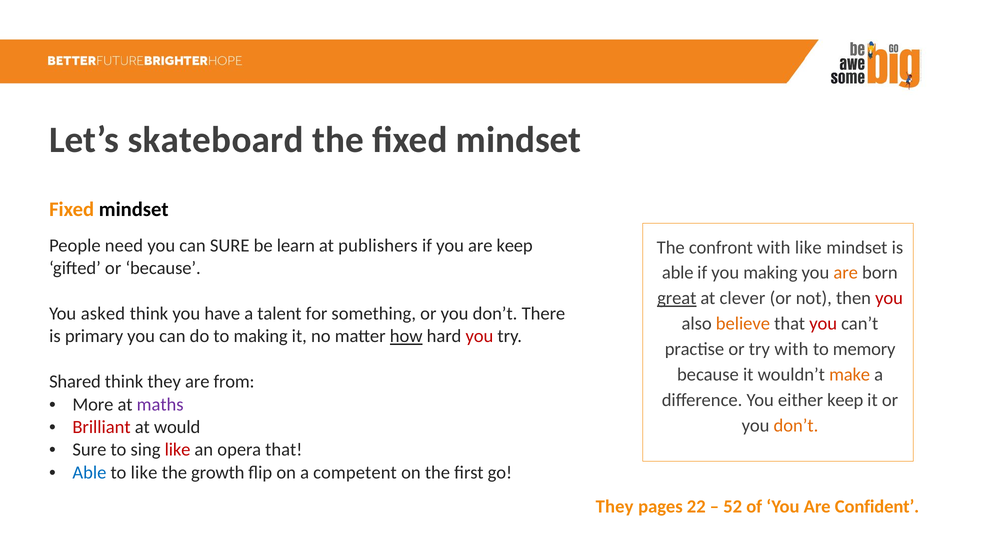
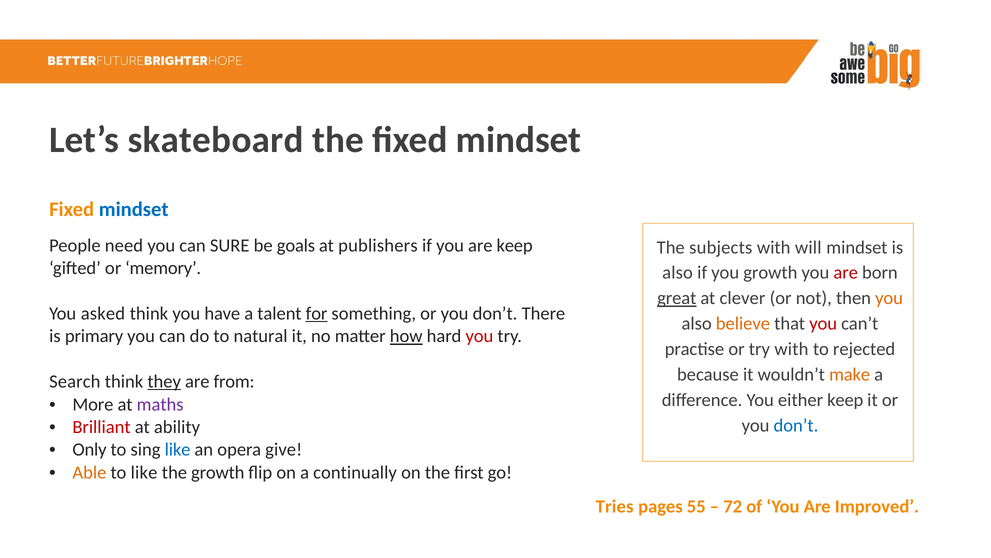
mindset at (134, 209) colour: black -> blue
learn: learn -> goals
confront: confront -> subjects
with like: like -> will
or because: because -> memory
able at (678, 273): able -> also
you making: making -> growth
are at (846, 273) colour: orange -> red
you at (889, 298) colour: red -> orange
for underline: none -> present
to making: making -> natural
memory: memory -> rejected
Shared: Shared -> Search
they at (164, 381) underline: none -> present
don’t at (796, 425) colour: orange -> blue
would: would -> ability
Sure at (89, 449): Sure -> Only
like at (178, 449) colour: red -> blue
opera that: that -> give
Able at (89, 472) colour: blue -> orange
competent: competent -> continually
They at (615, 506): They -> Tries
22: 22 -> 55
52: 52 -> 72
Confident: Confident -> Improved
